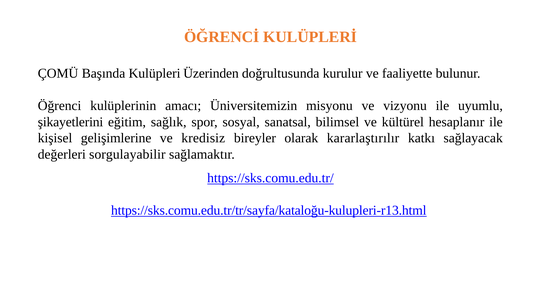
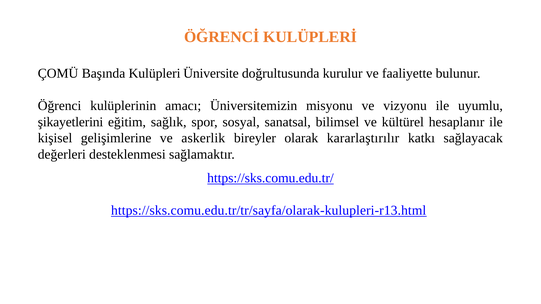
Üzerinden: Üzerinden -> Üniversite
kredisiz: kredisiz -> askerlik
sorgulayabilir: sorgulayabilir -> desteklenmesi
https://sks.comu.edu.tr/tr/sayfa/kataloğu-kulupleri-r13.html: https://sks.comu.edu.tr/tr/sayfa/kataloğu-kulupleri-r13.html -> https://sks.comu.edu.tr/tr/sayfa/olarak-kulupleri-r13.html
